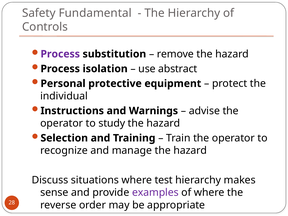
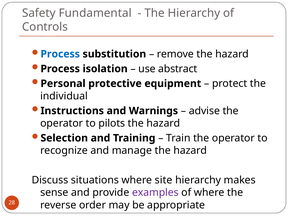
Process at (60, 54) colour: purple -> blue
study: study -> pilots
test: test -> site
